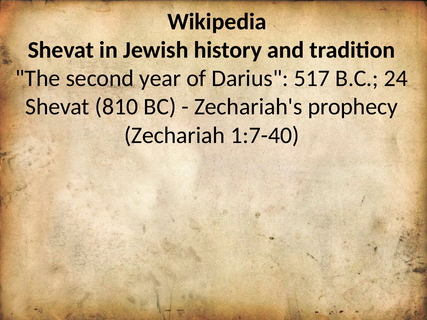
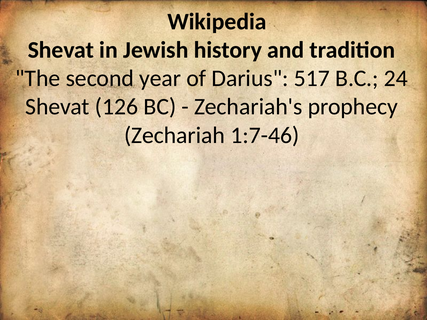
810: 810 -> 126
1:7-40: 1:7-40 -> 1:7-46
